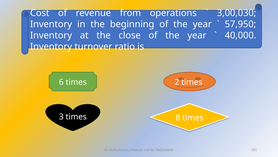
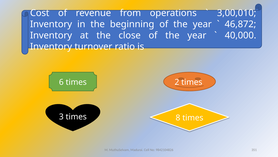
3,00,030: 3,00,030 -> 3,00,010
57,950: 57,950 -> 46,872
